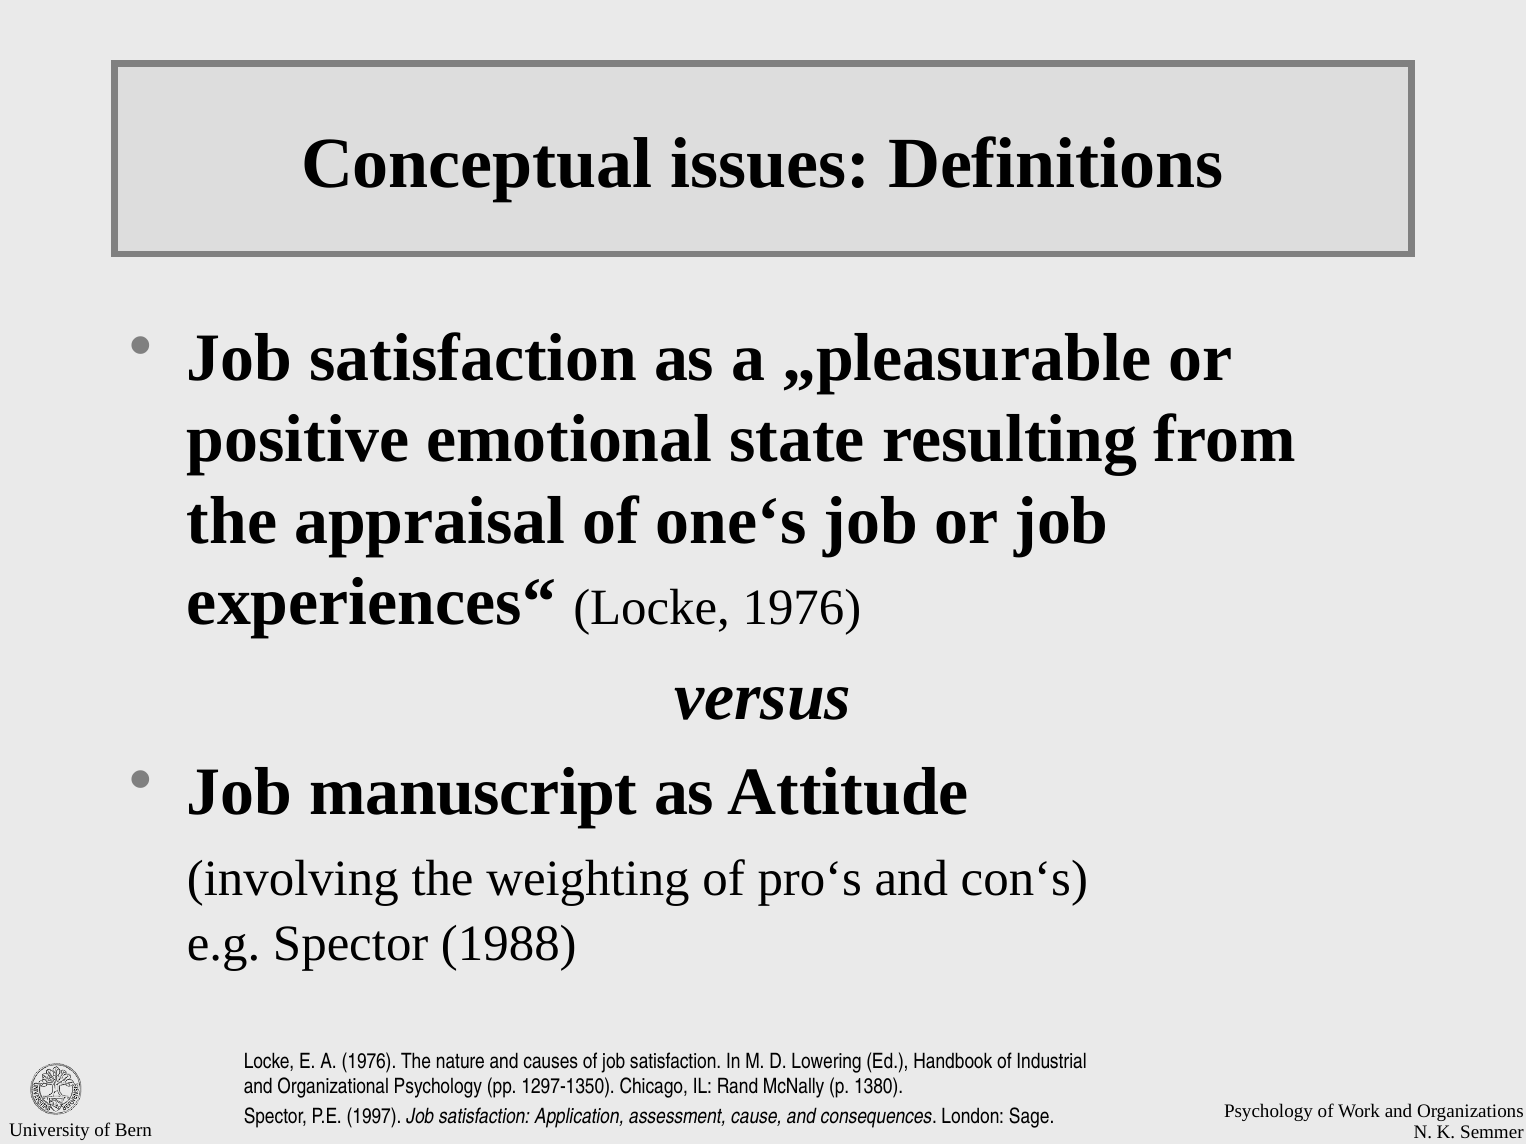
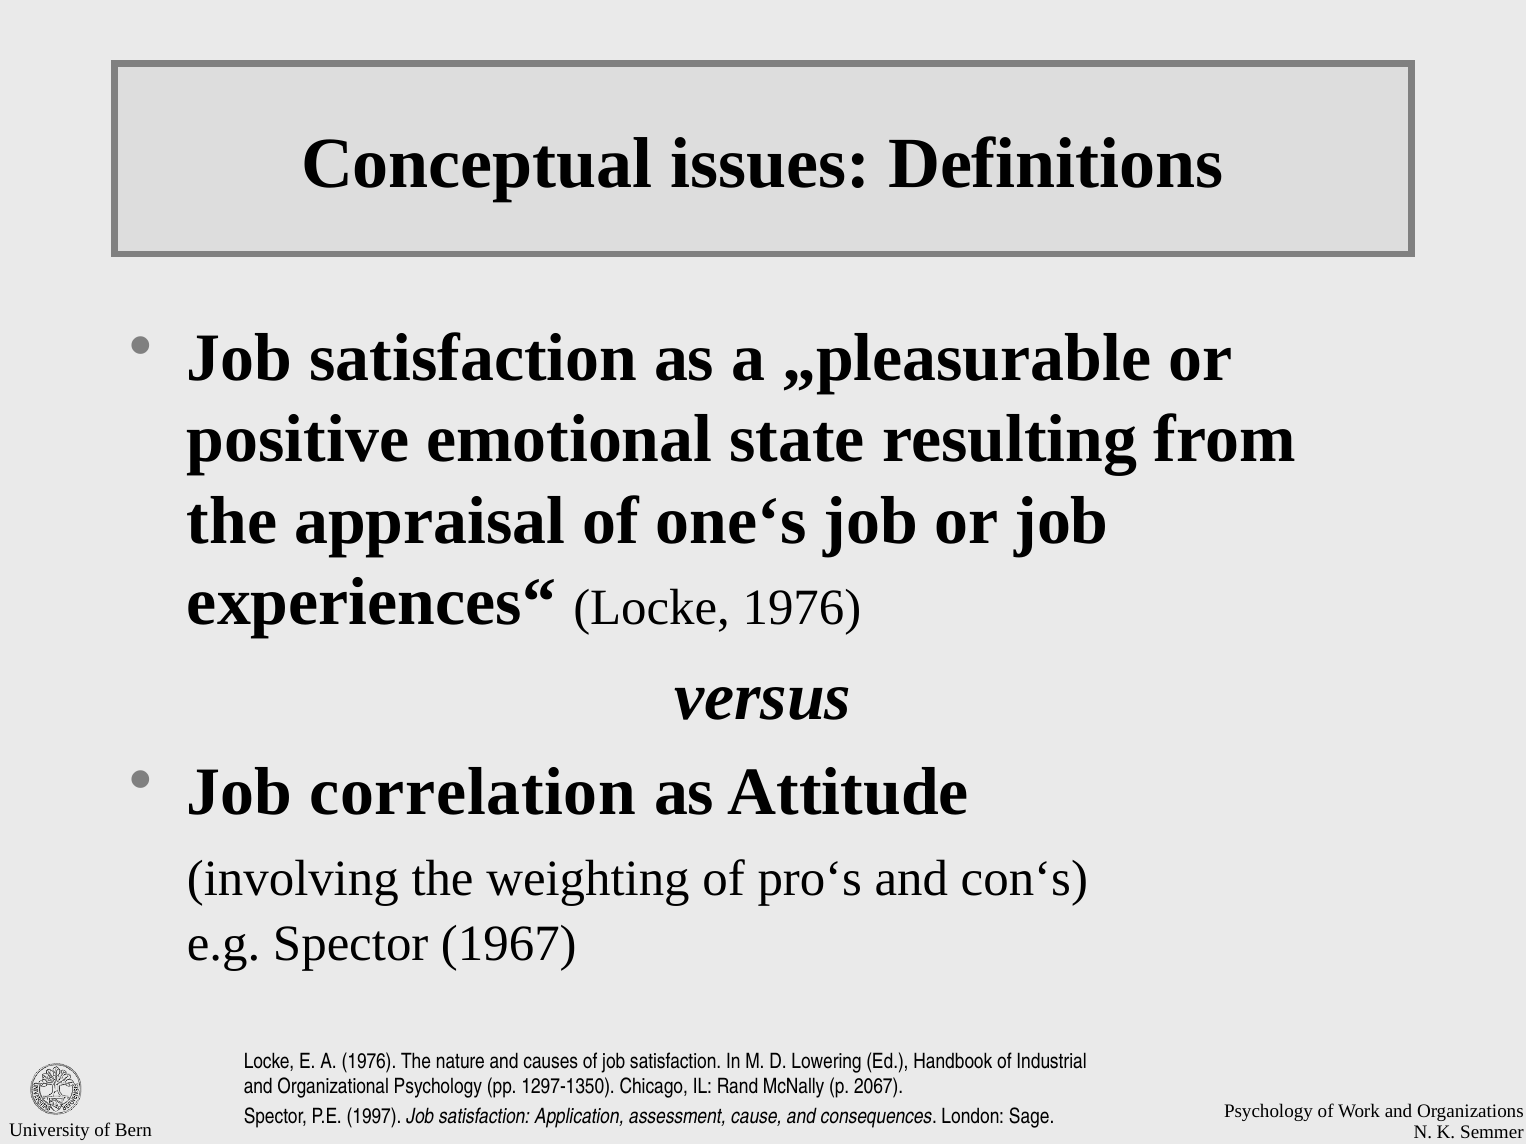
manuscript: manuscript -> correlation
1988: 1988 -> 1967
1380: 1380 -> 2067
